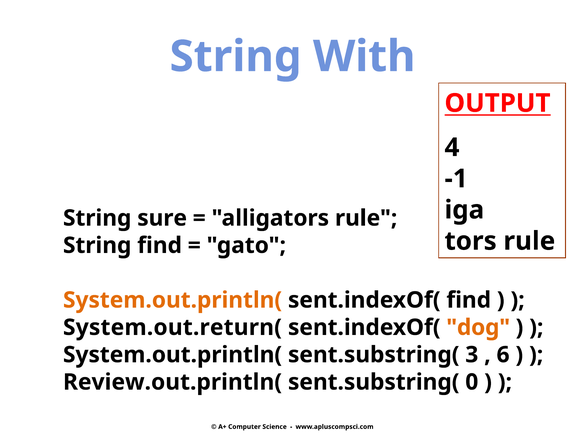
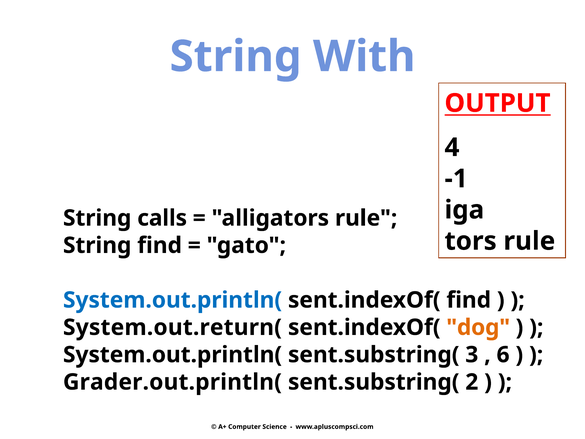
sure: sure -> calls
System.out.println( at (173, 300) colour: orange -> blue
Review.out.println(: Review.out.println( -> Grader.out.println(
0: 0 -> 2
